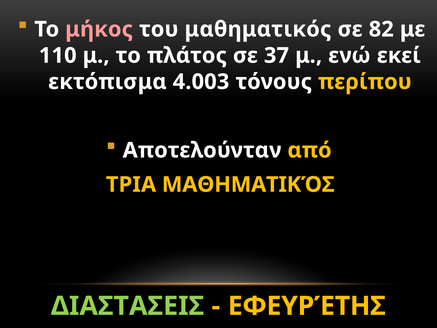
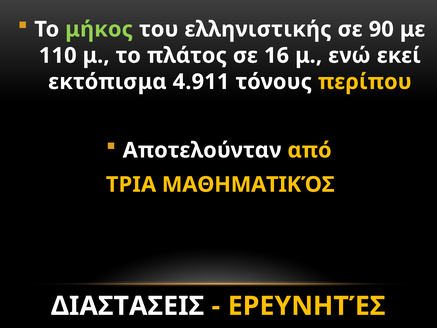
μήκος colour: pink -> light green
του μαθηματικός: μαθηματικός -> ελληνιστικής
82: 82 -> 90
37: 37 -> 16
4.003: 4.003 -> 4.911
ΔΙΑΣΤΑΣΕΙΣ colour: light green -> white
ΕΦΕΥΡΈΤΗΣ: ΕΦΕΥΡΈΤΗΣ -> ΕΡΕΥΝΗΤΈΣ
